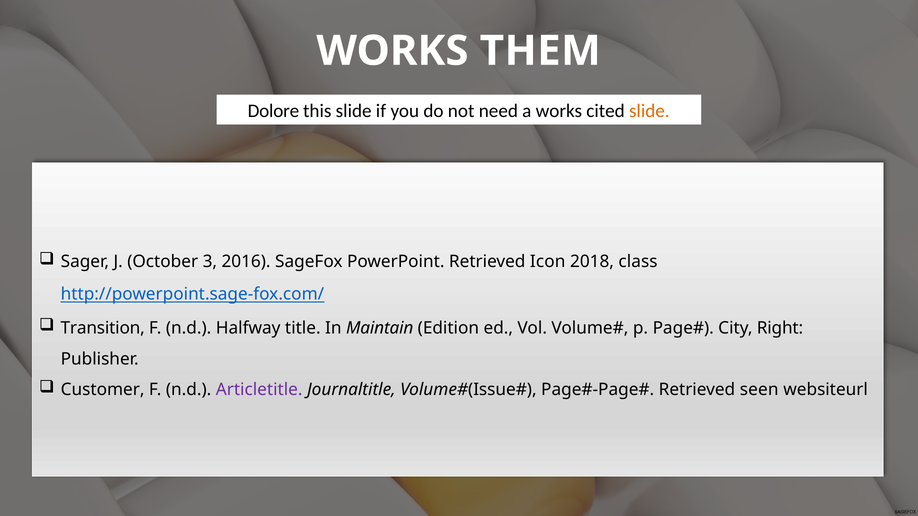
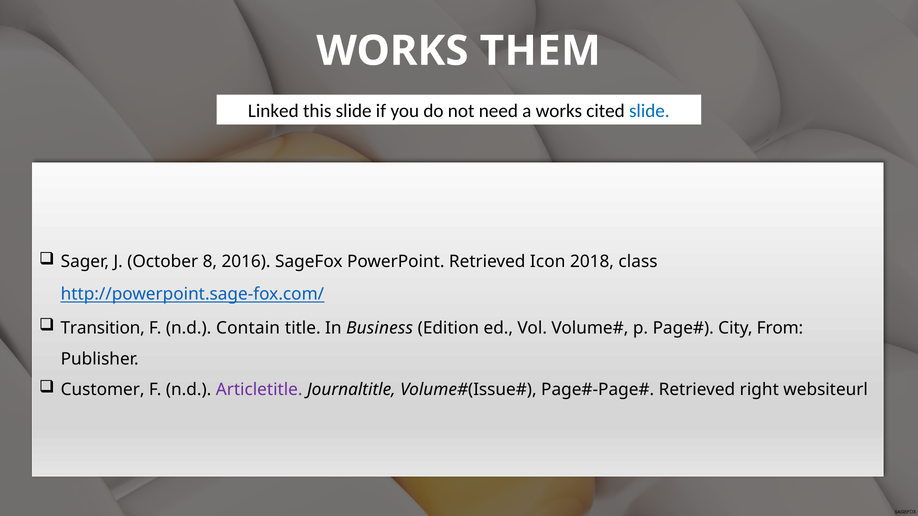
Dolore: Dolore -> Linked
slide at (649, 111) colour: orange -> blue
3: 3 -> 8
Halfway: Halfway -> Contain
Maintain: Maintain -> Business
Right: Right -> From
seen: seen -> right
